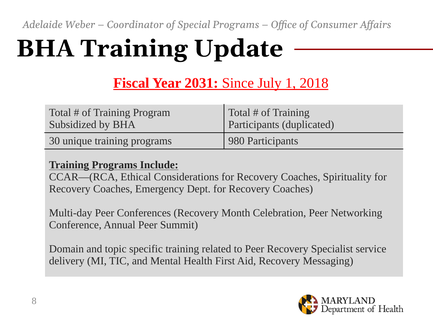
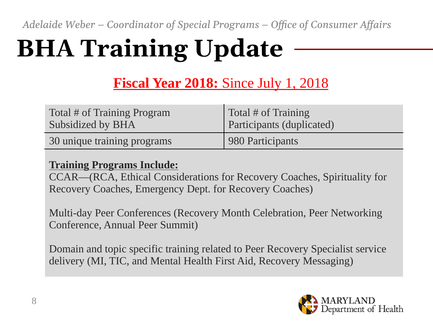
Year 2031: 2031 -> 2018
